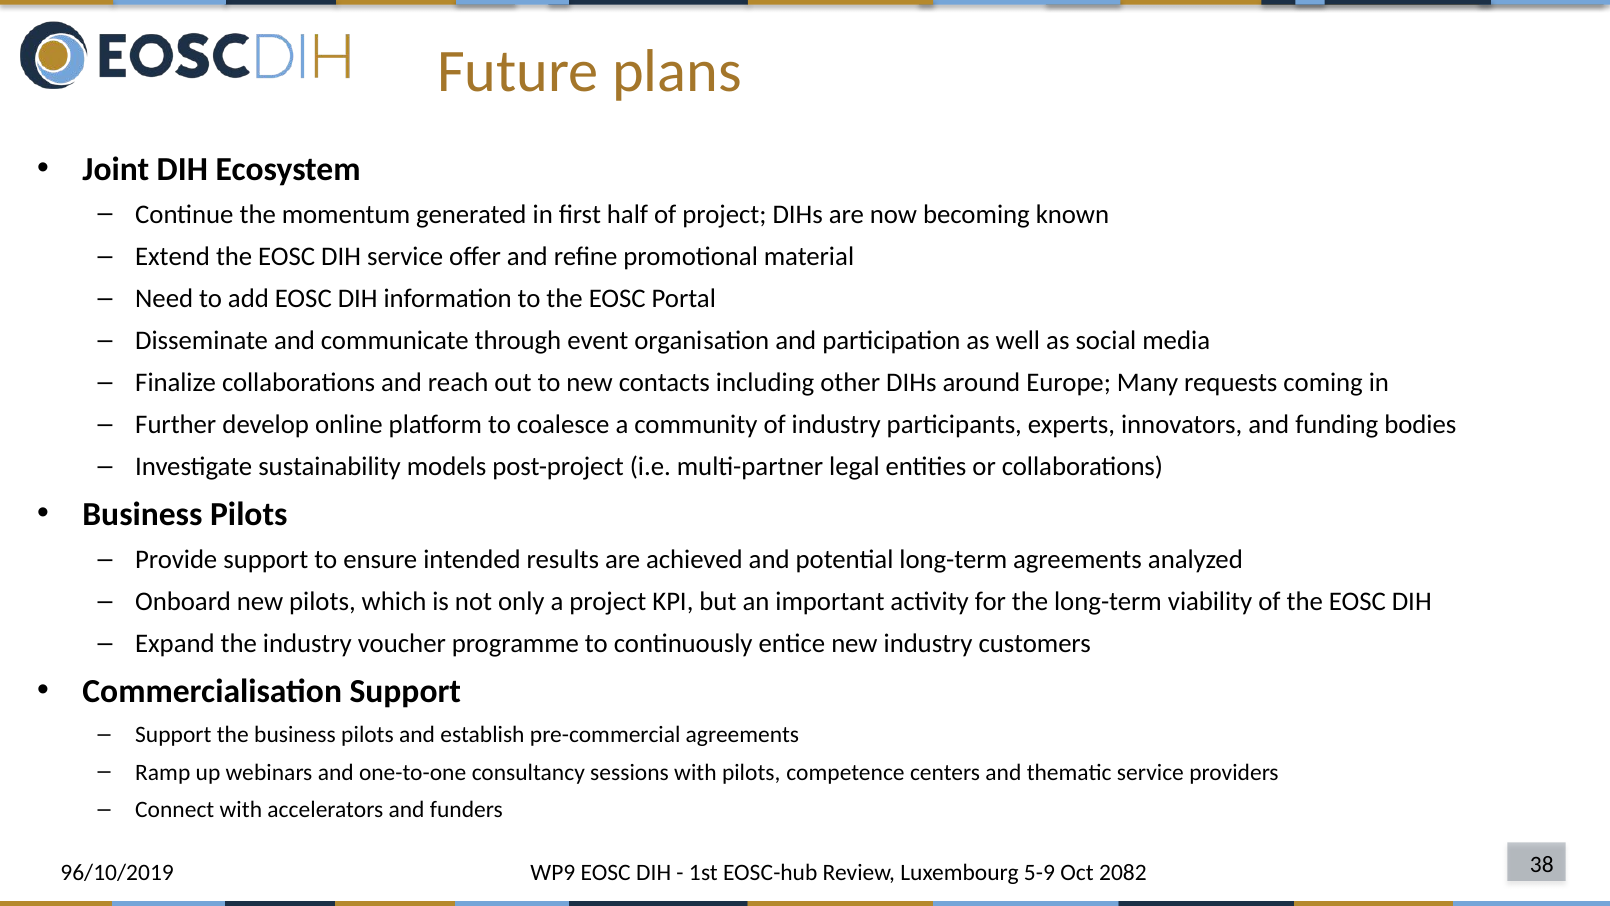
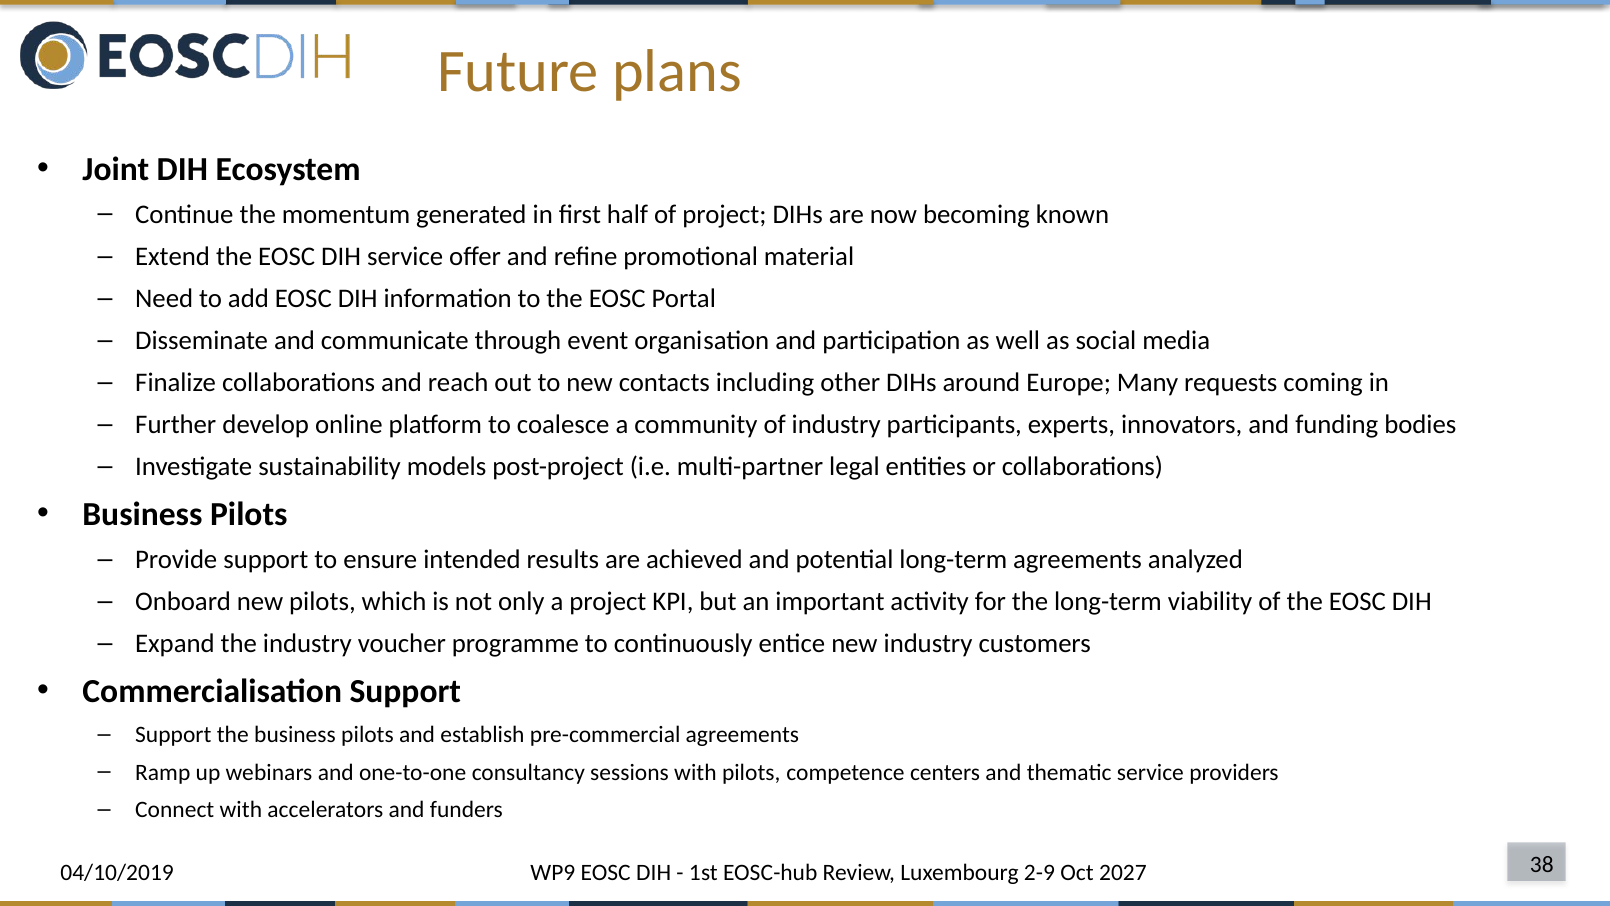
96/10/2019: 96/10/2019 -> 04/10/2019
5-9: 5-9 -> 2-9
2082: 2082 -> 2027
